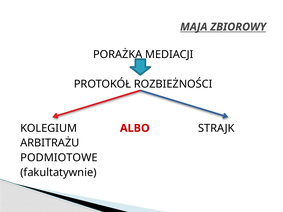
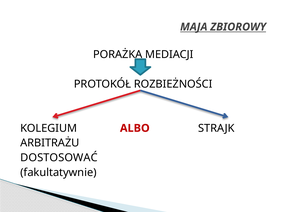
PODMIOTOWE: PODMIOTOWE -> DOSTOSOWAĆ
